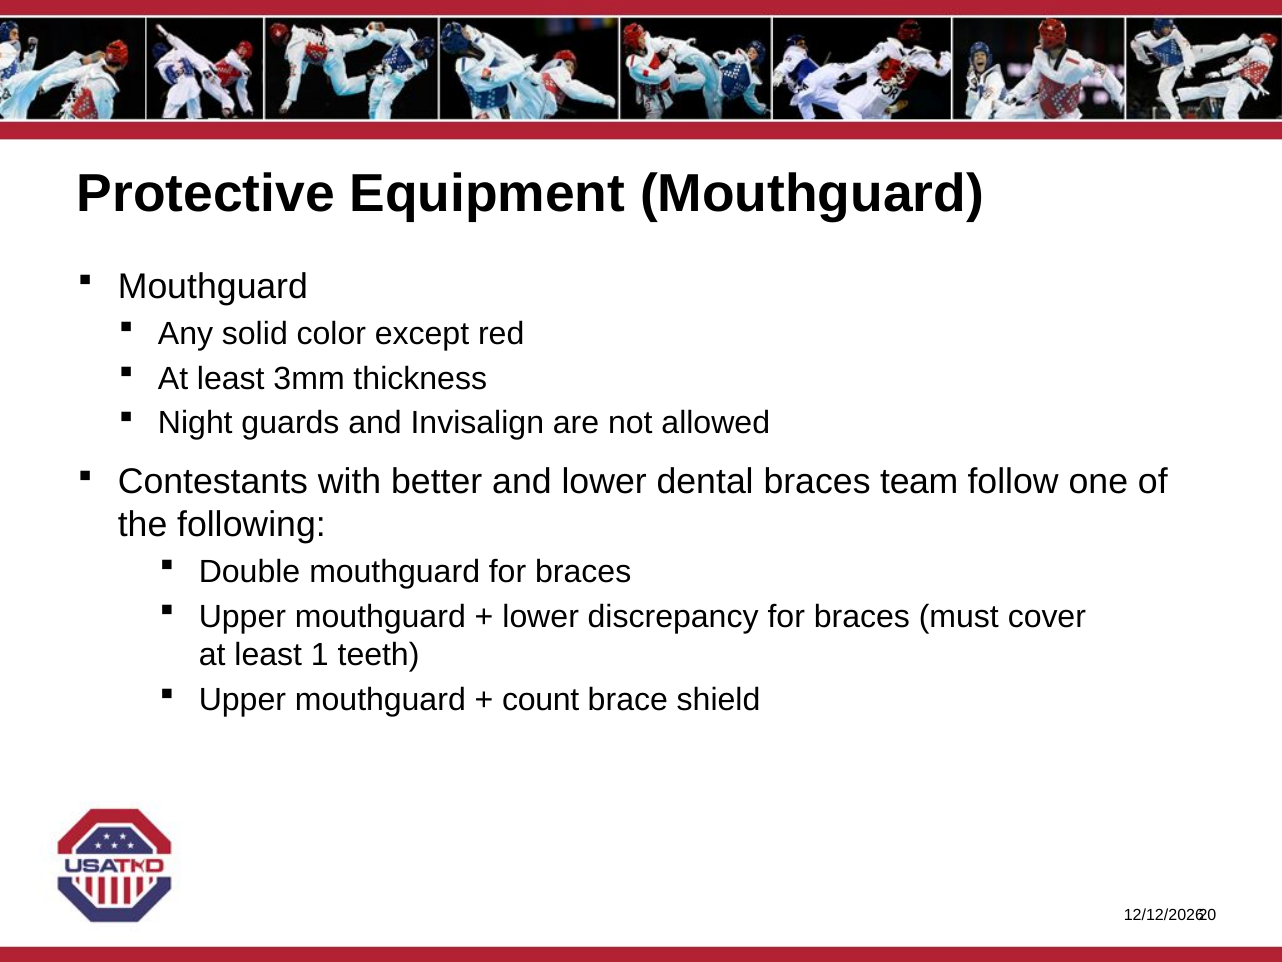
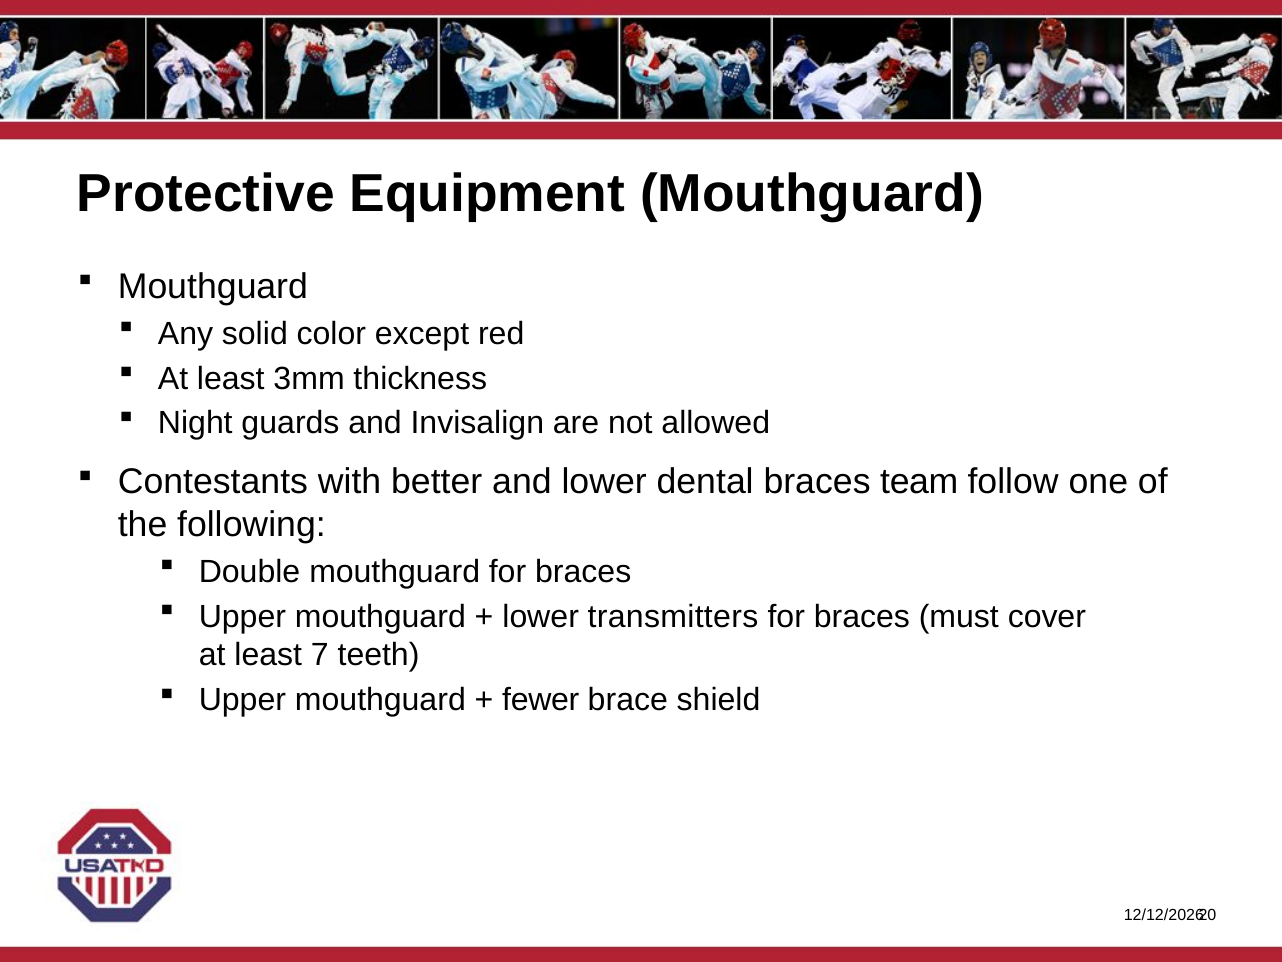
discrepancy: discrepancy -> transmitters
1: 1 -> 7
count: count -> fewer
